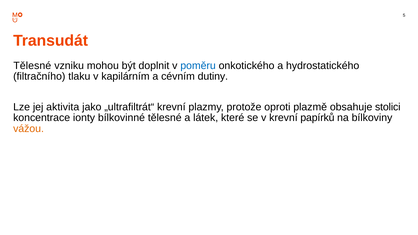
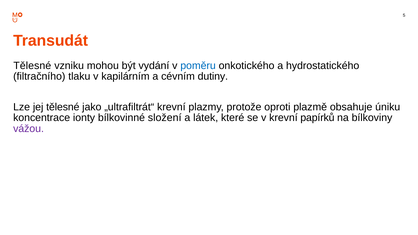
doplnit: doplnit -> vydání
jej aktivita: aktivita -> tělesné
stolici: stolici -> úniku
bílkovinné tělesné: tělesné -> složení
vážou colour: orange -> purple
